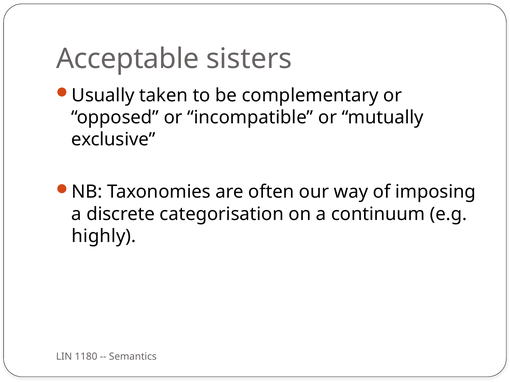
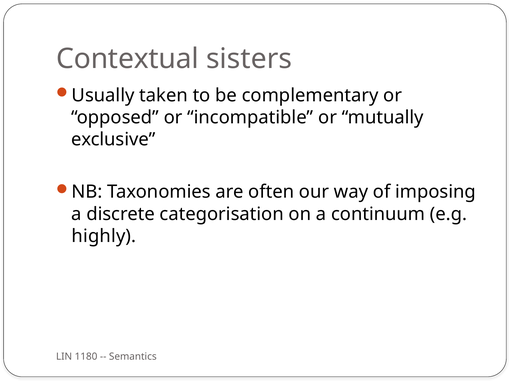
Acceptable: Acceptable -> Contextual
